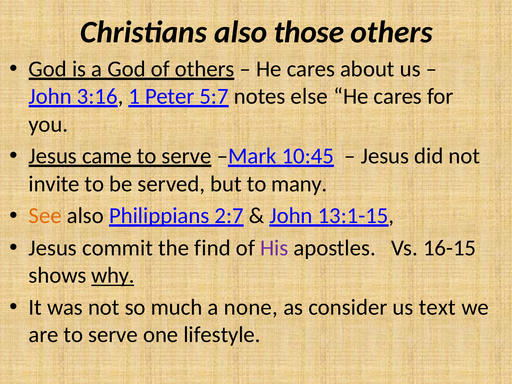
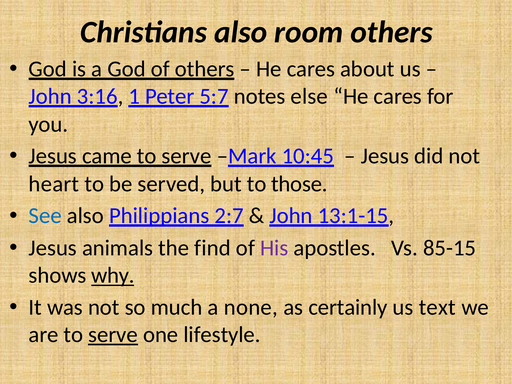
those: those -> room
invite: invite -> heart
many: many -> those
See colour: orange -> blue
commit: commit -> animals
16-15: 16-15 -> 85-15
consider: consider -> certainly
serve at (113, 335) underline: none -> present
